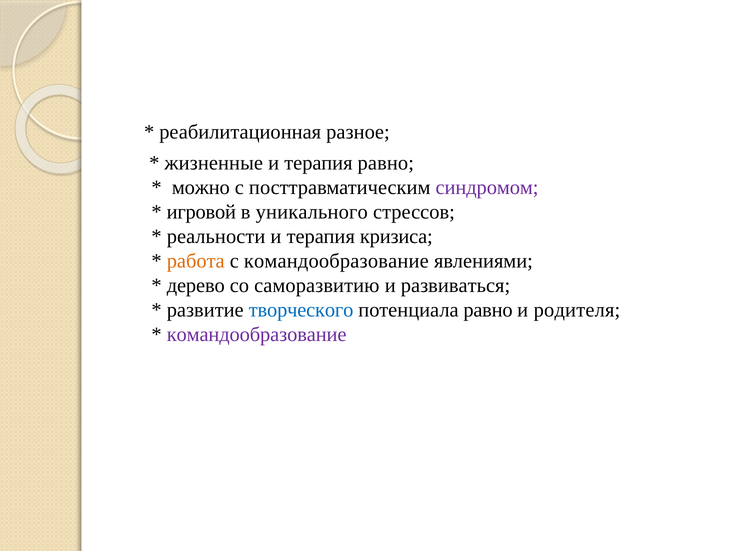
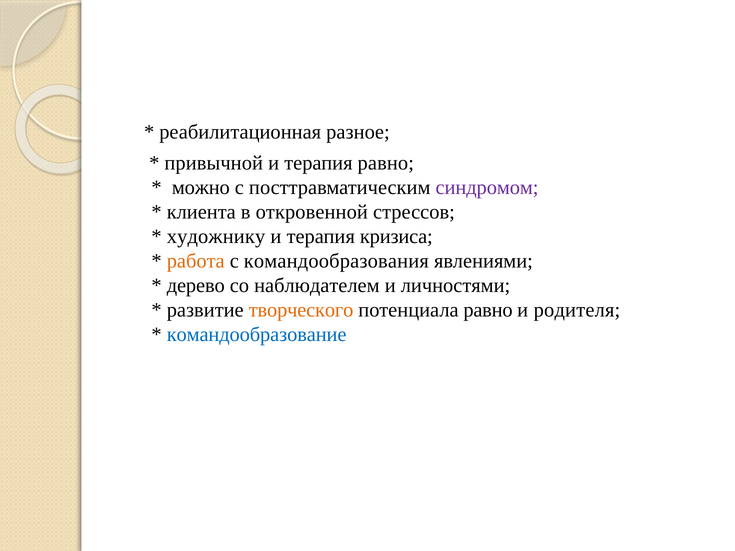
жизненные: жизненные -> привычной
игровой: игровой -> клиента
уникального: уникального -> откровенной
реальности: реальности -> художнику
с командообразование: командообразование -> командообразования
саморазвитию: саморазвитию -> наблюдателем
развиваться: развиваться -> личностями
творческого colour: blue -> orange
командообразование at (257, 335) colour: purple -> blue
